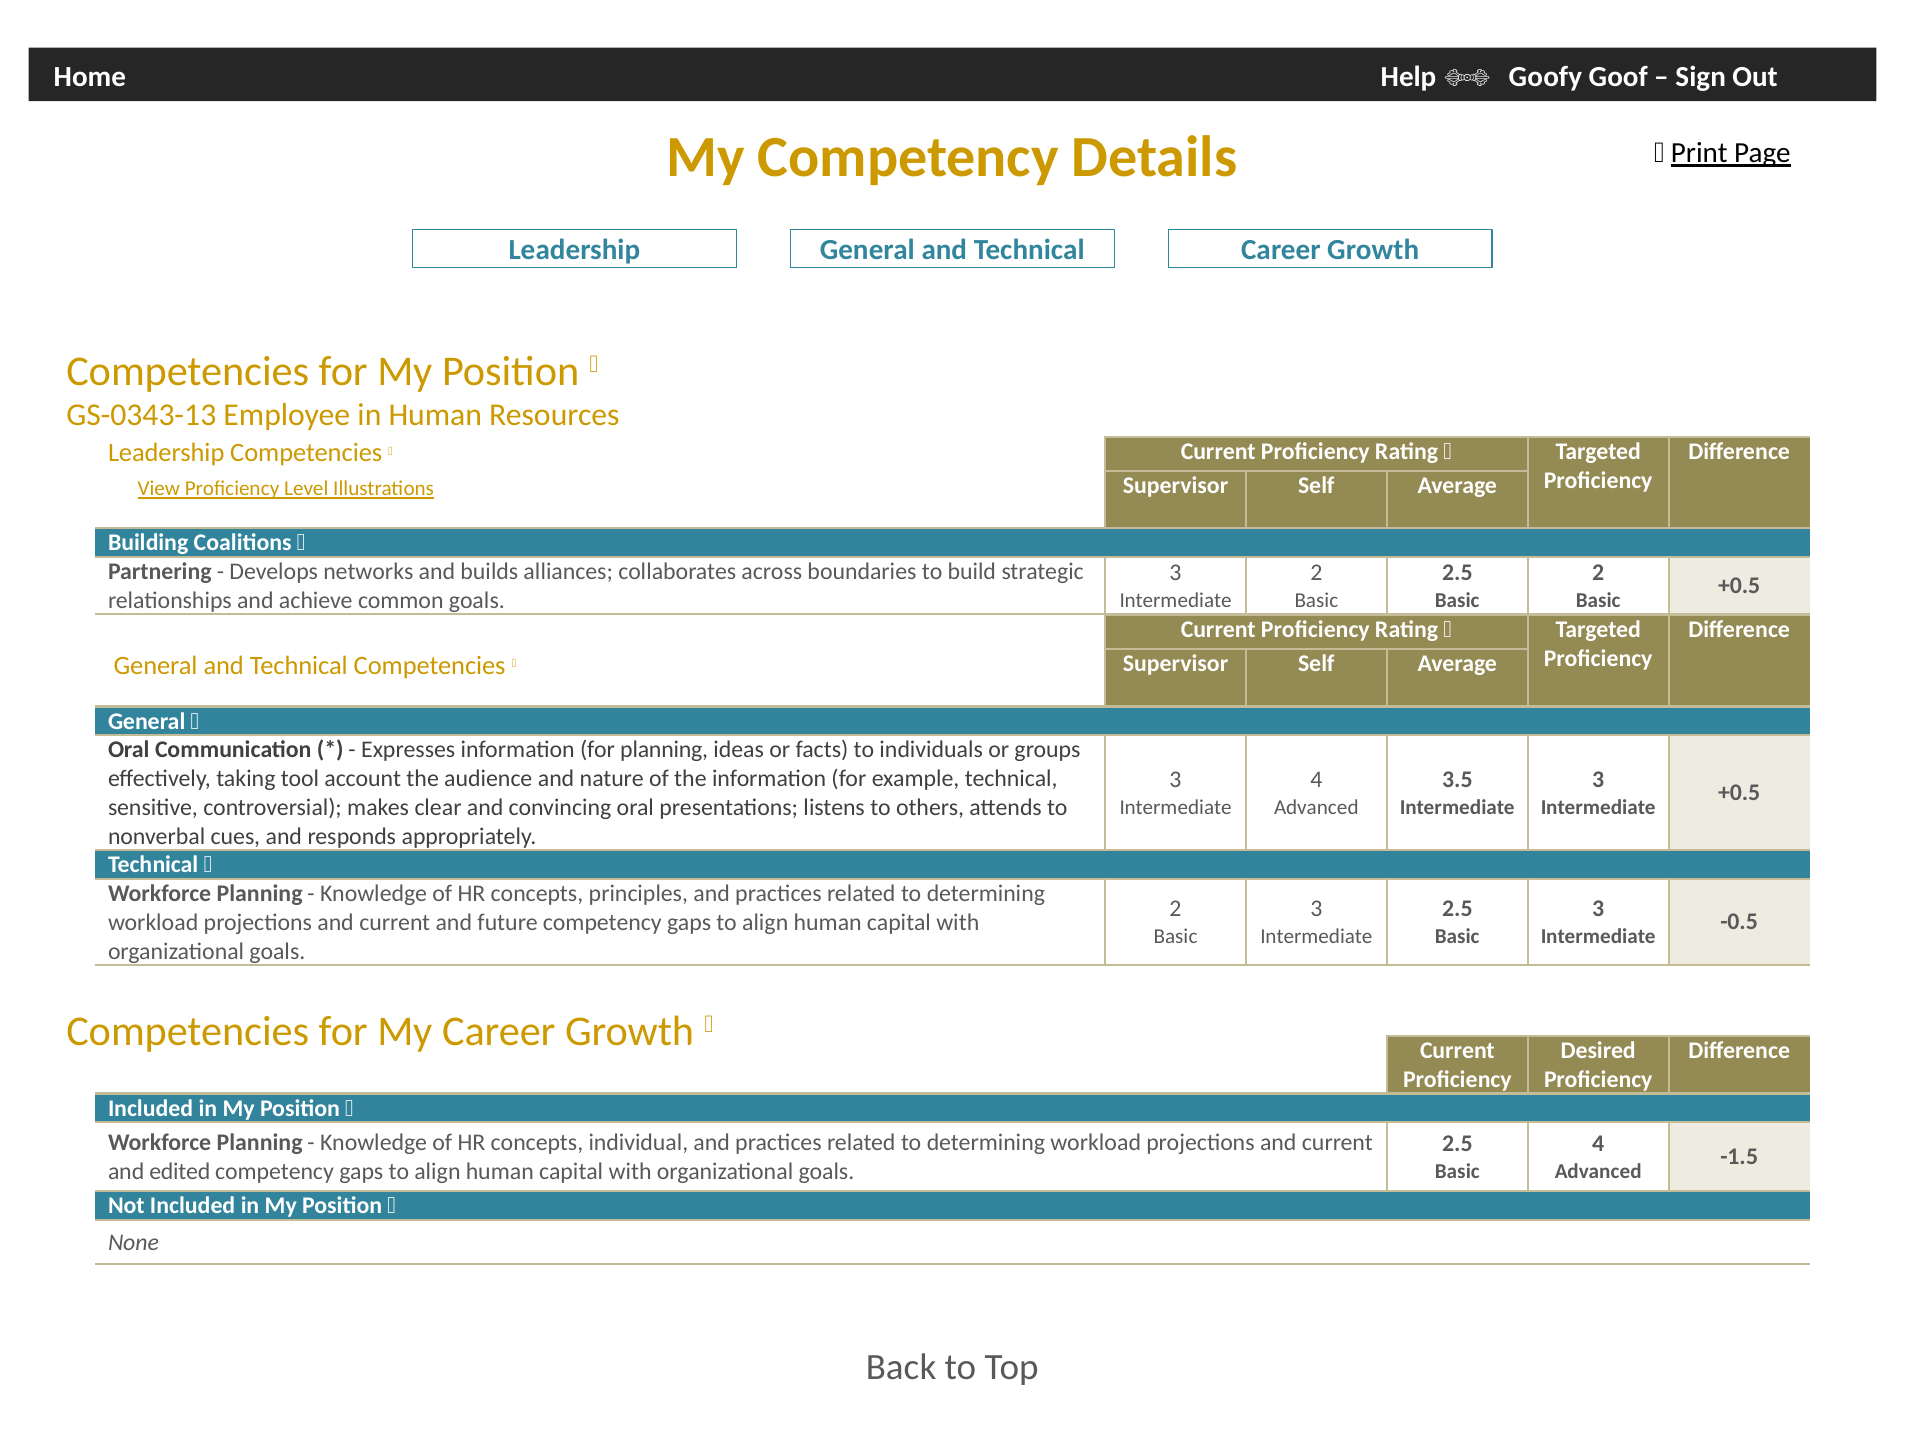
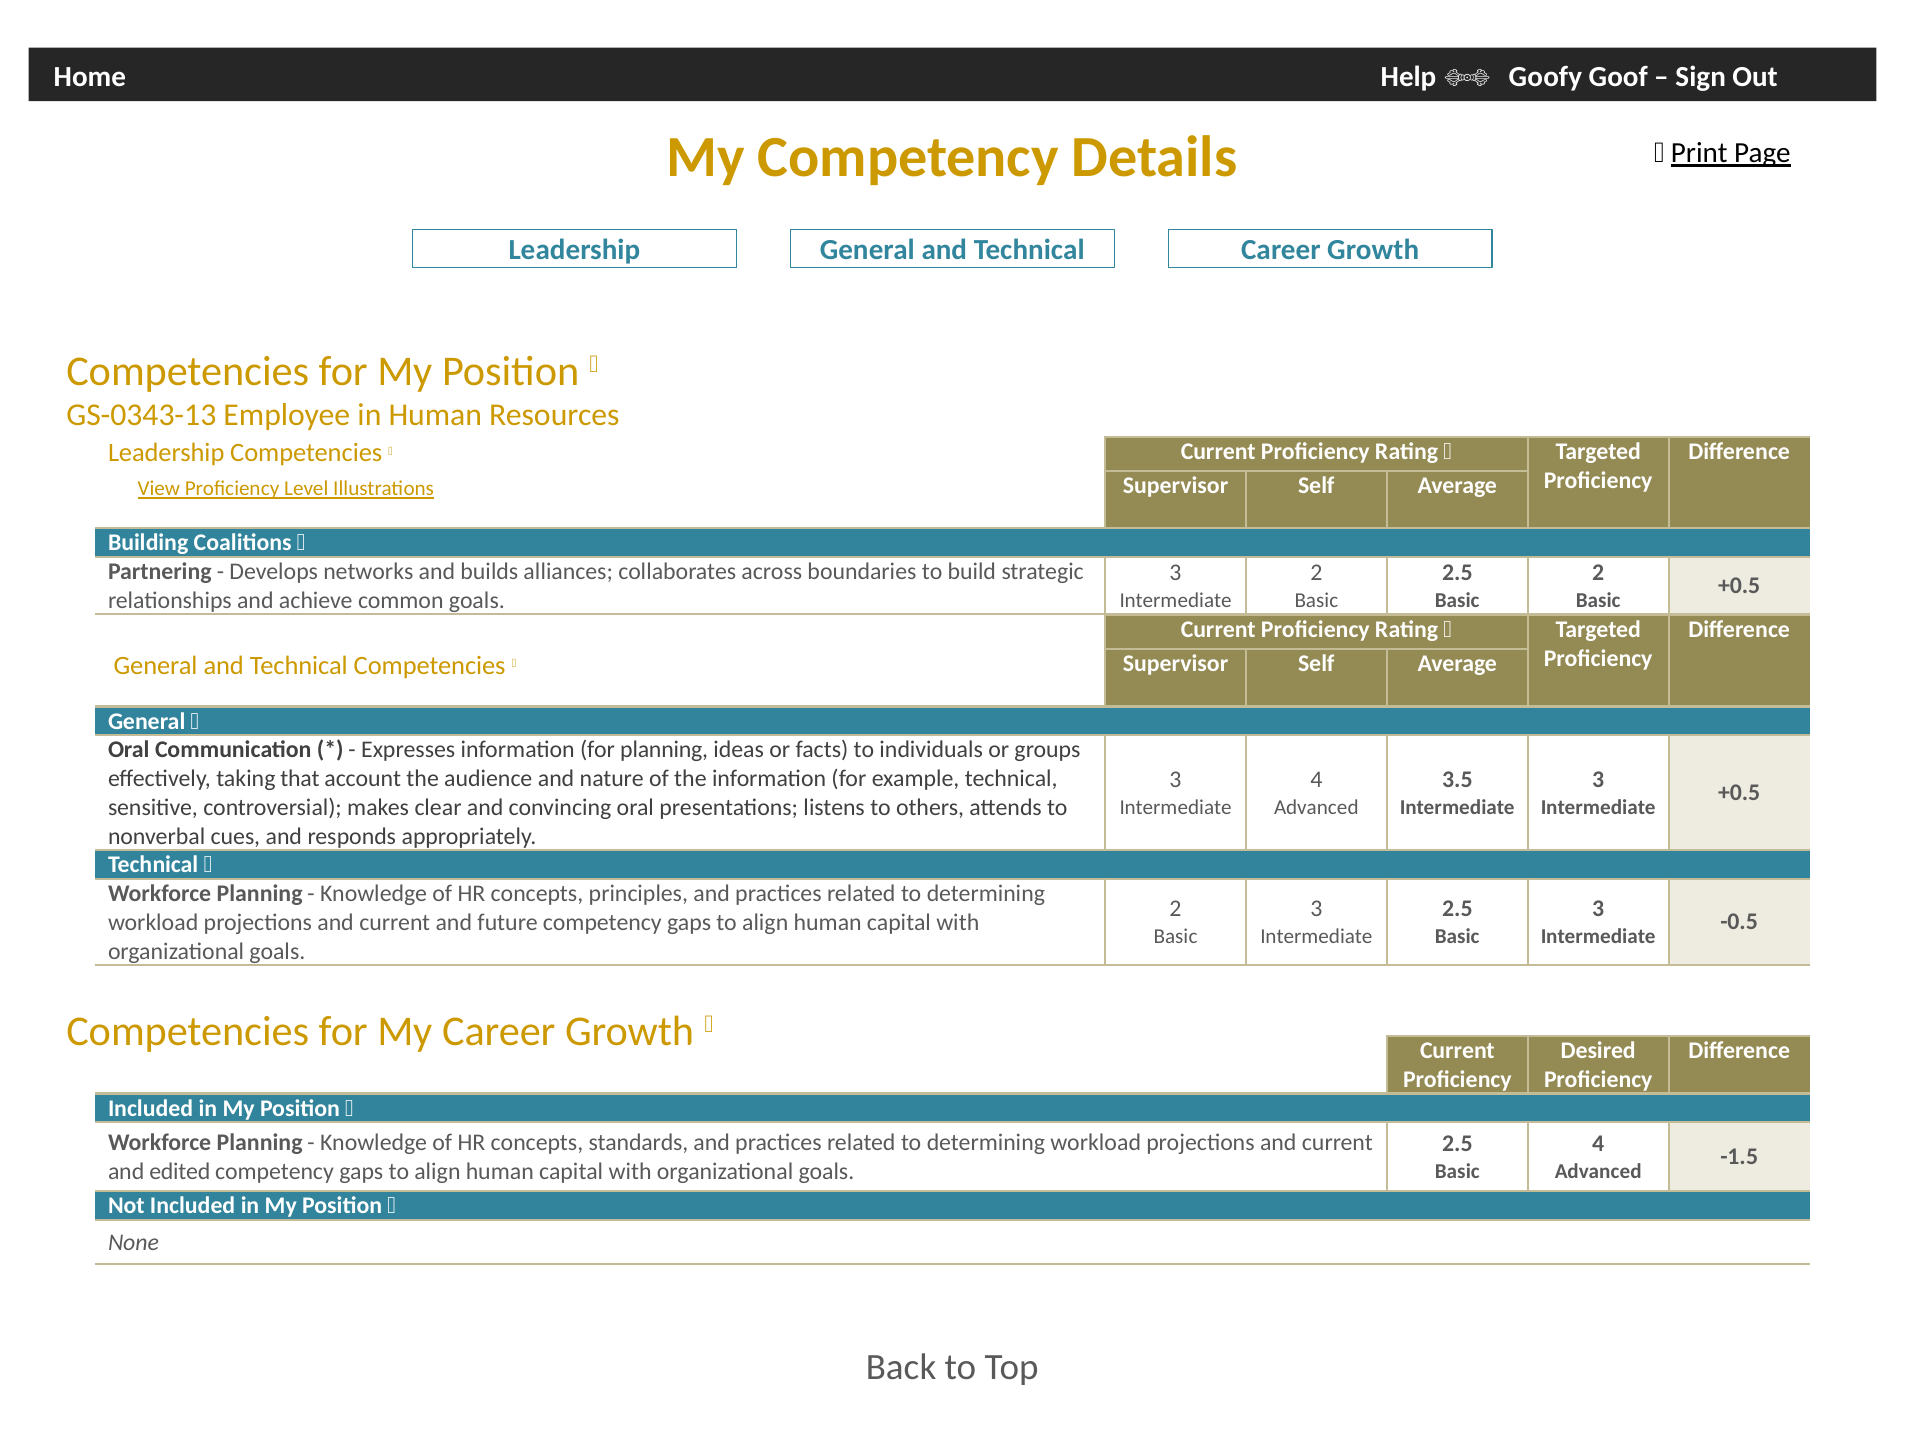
tool: tool -> that
individual: individual -> standards
